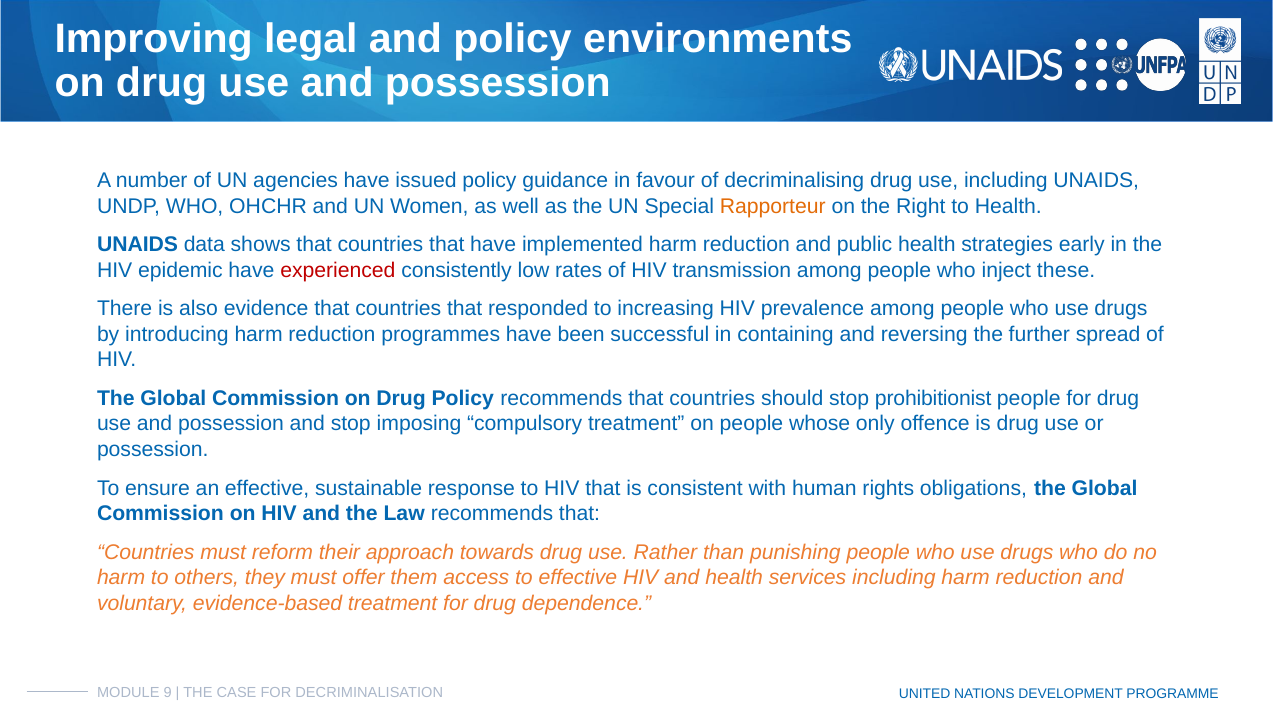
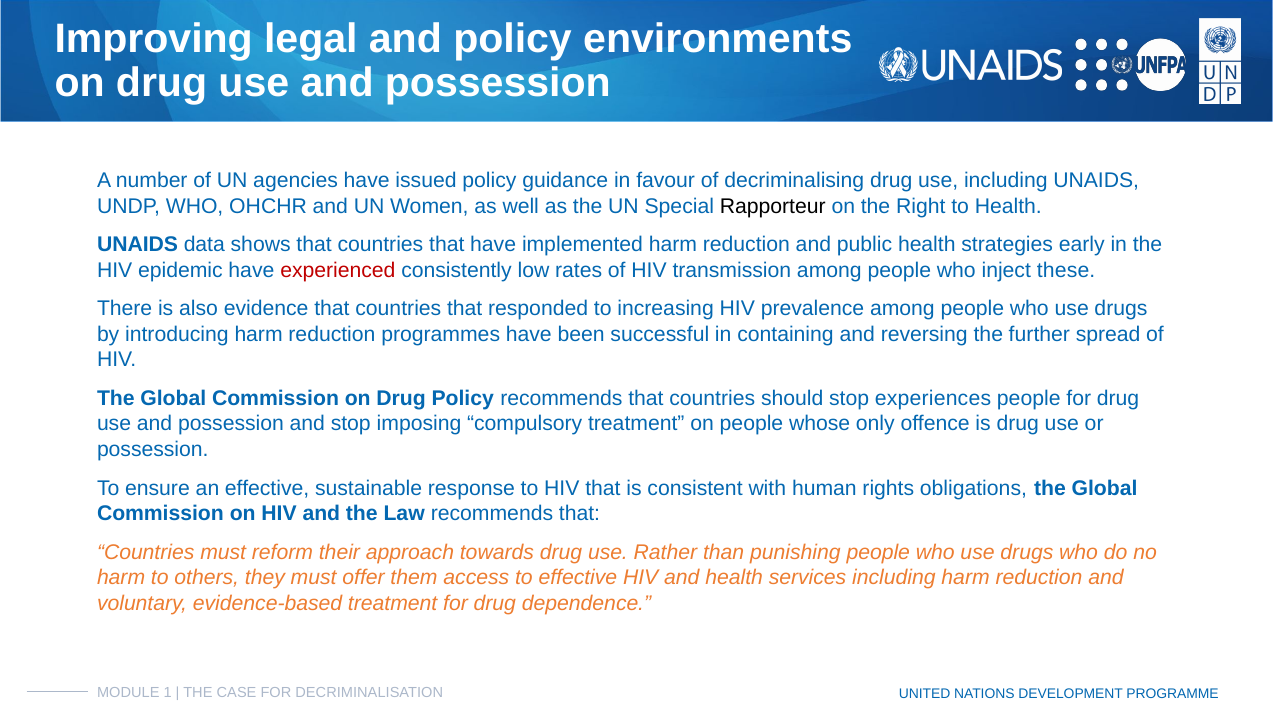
Rapporteur colour: orange -> black
prohibitionist: prohibitionist -> experiences
9: 9 -> 1
